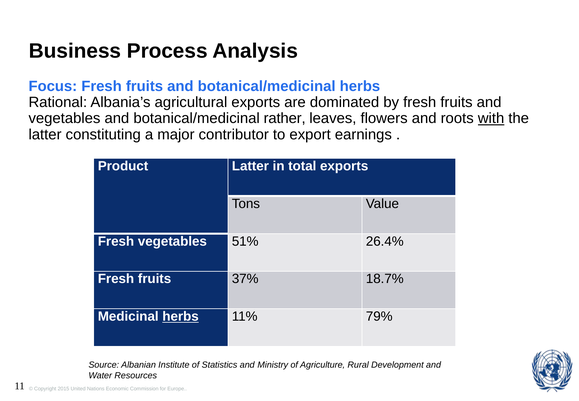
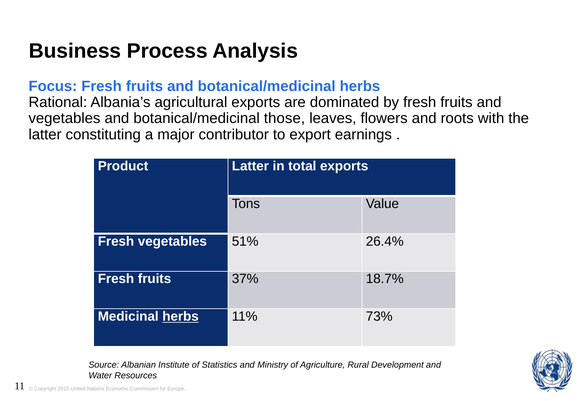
rather: rather -> those
with underline: present -> none
79%: 79% -> 73%
